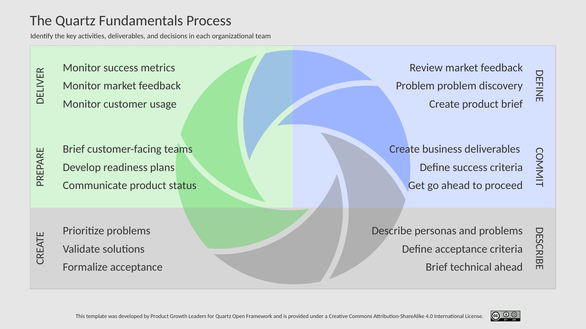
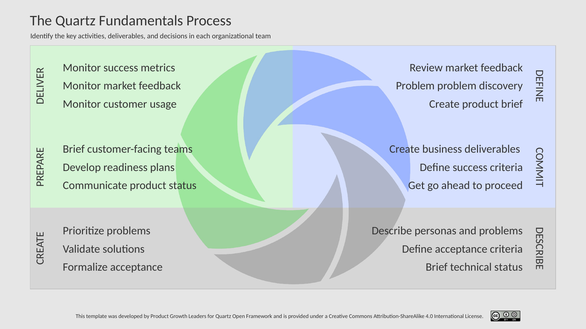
technical ahead: ahead -> status
